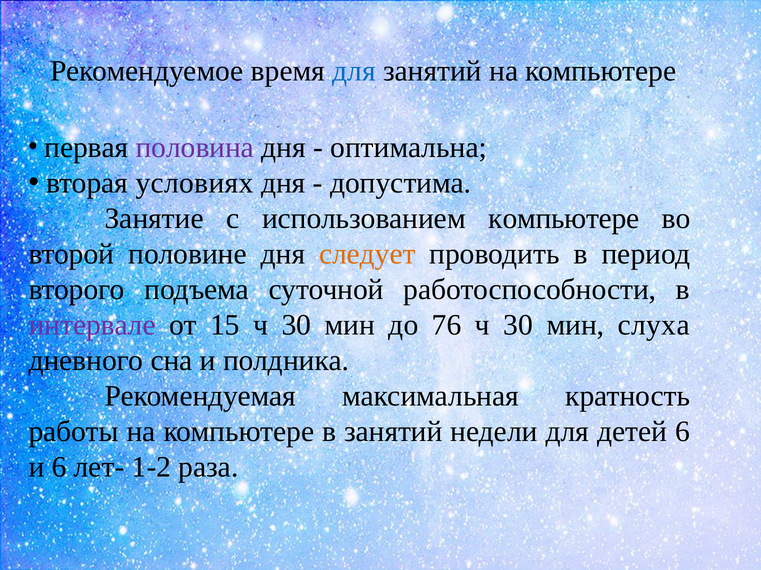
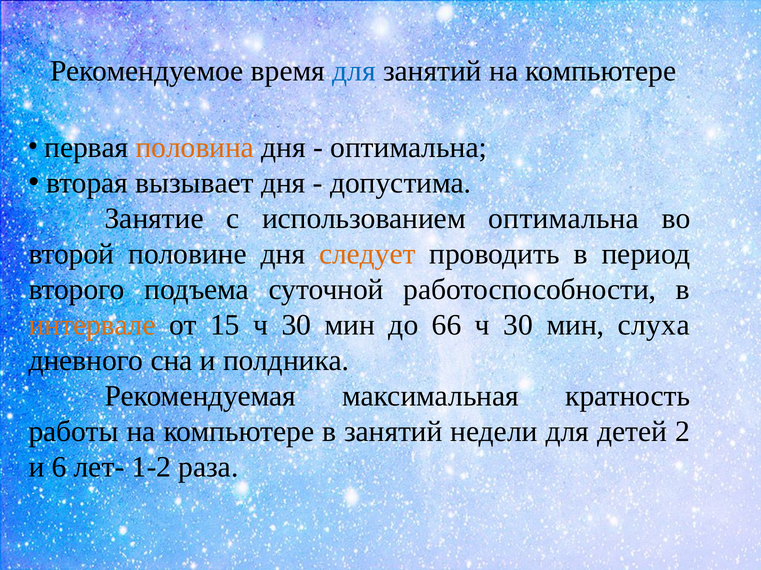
половина colour: purple -> orange
условиях: условиях -> вызывает
использованием компьютере: компьютере -> оптимальна
интервале colour: purple -> orange
76: 76 -> 66
детей 6: 6 -> 2
